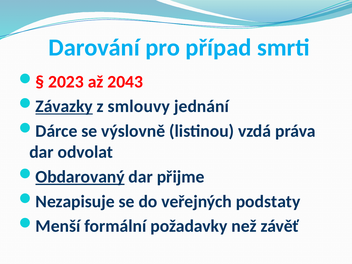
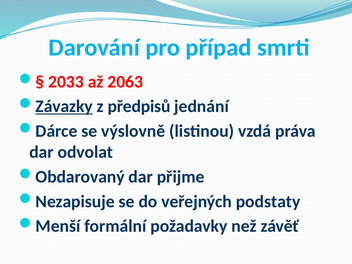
2023: 2023 -> 2033
2043: 2043 -> 2063
smlouvy: smlouvy -> předpisů
Obdarovaný underline: present -> none
